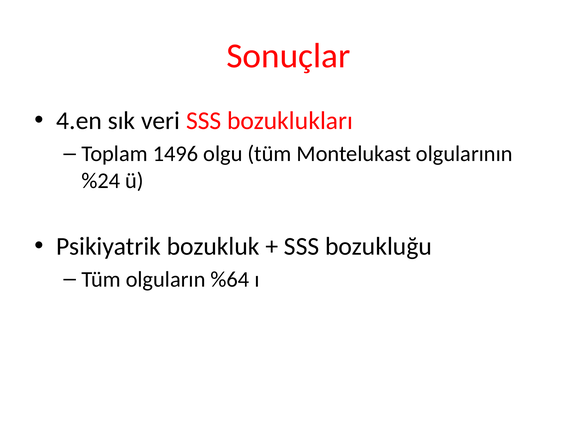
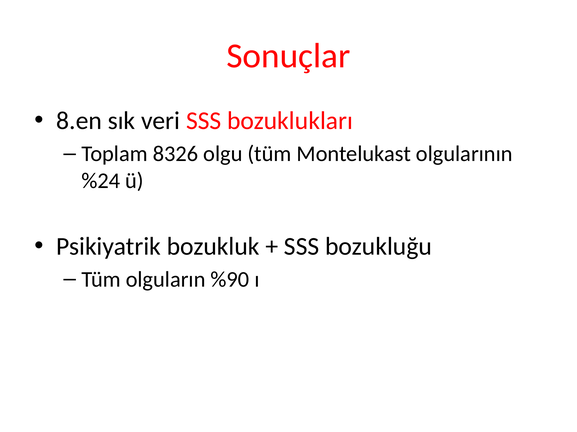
4.en: 4.en -> 8.en
1496: 1496 -> 8326
%64: %64 -> %90
